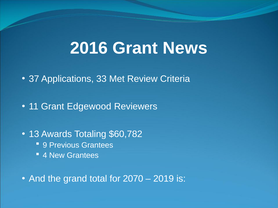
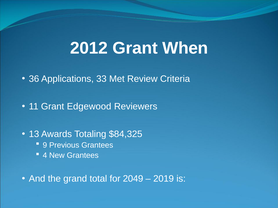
2016: 2016 -> 2012
News: News -> When
37: 37 -> 36
$60,782: $60,782 -> $84,325
2070: 2070 -> 2049
